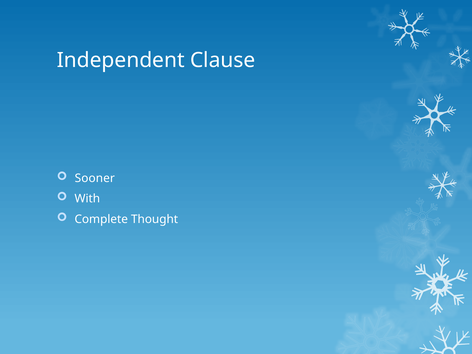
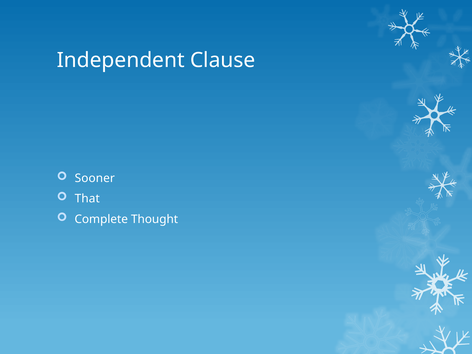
With: With -> That
